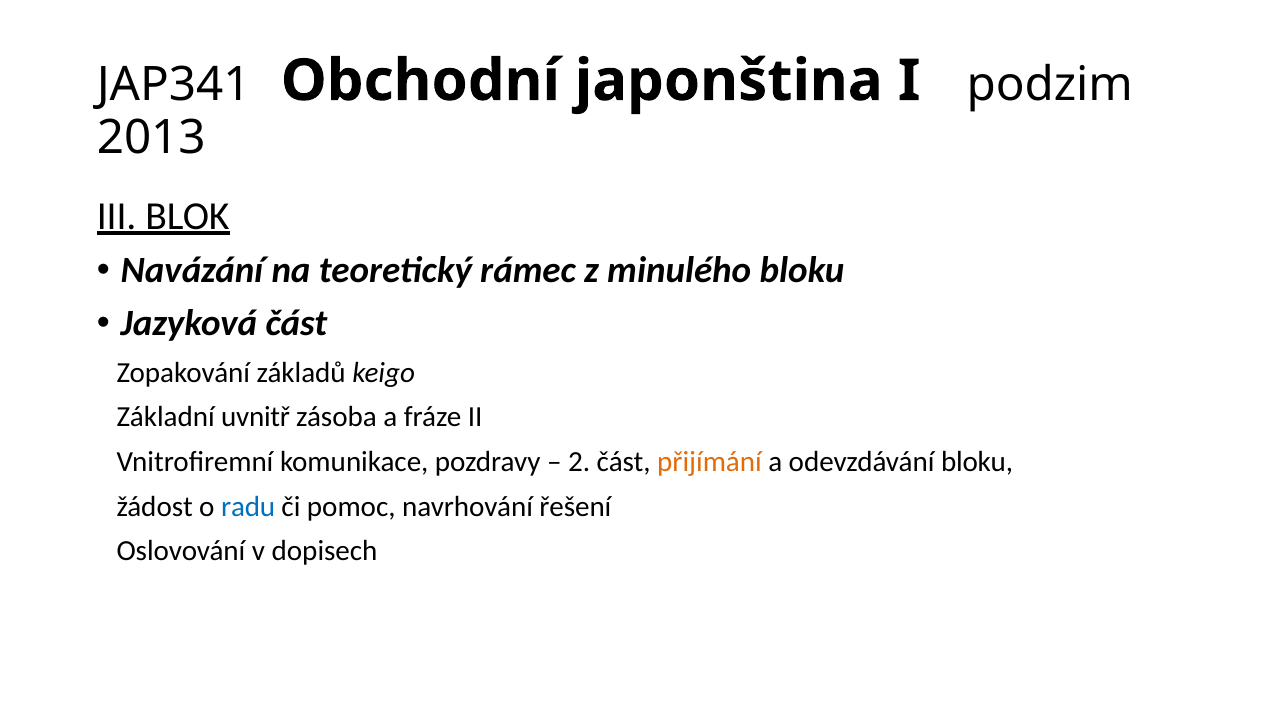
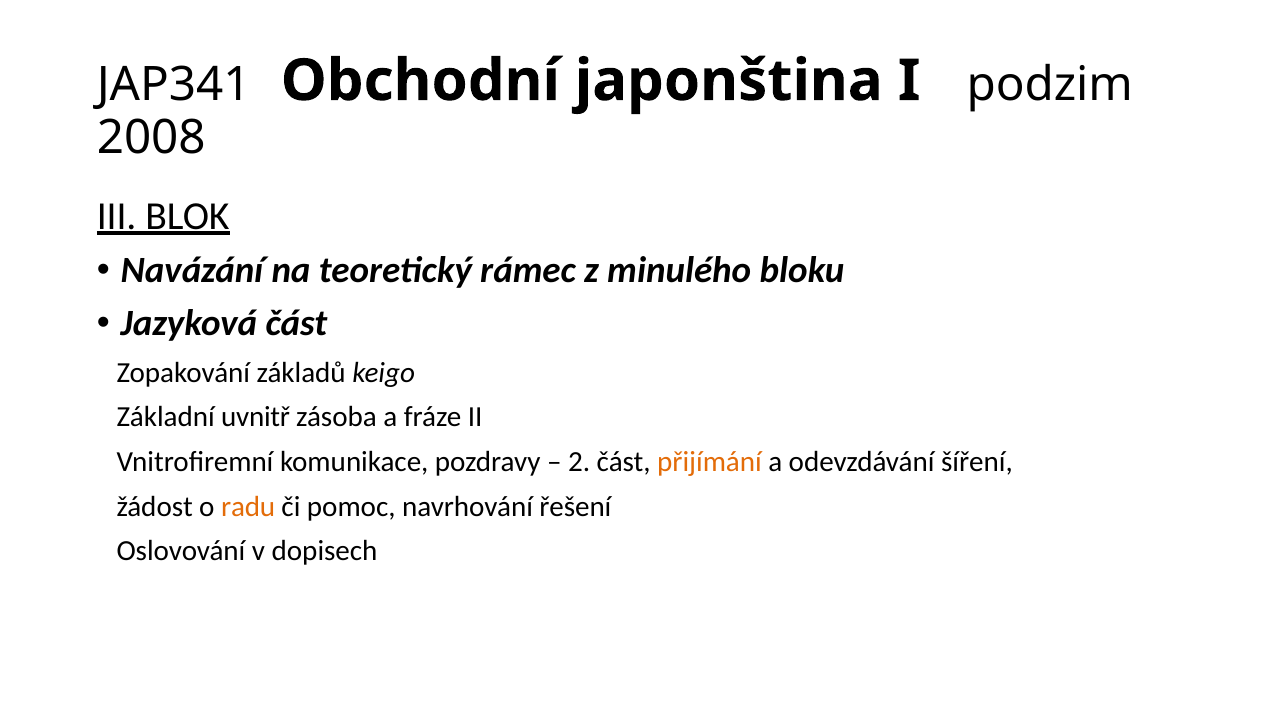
2013: 2013 -> 2008
odevzdávání bloku: bloku -> šíření
radu colour: blue -> orange
